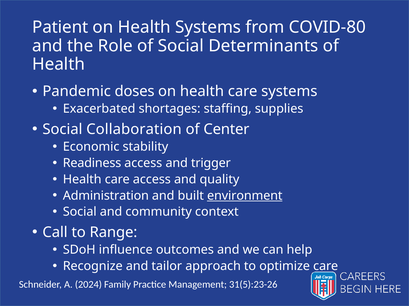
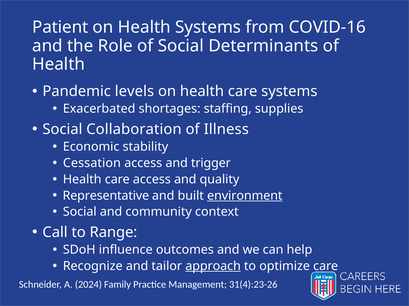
COVID-80: COVID-80 -> COVID-16
doses: doses -> levels
Center: Center -> Illness
Readiness: Readiness -> Cessation
Administration: Administration -> Representative
approach underline: none -> present
31(5):23-26: 31(5):23-26 -> 31(4):23-26
